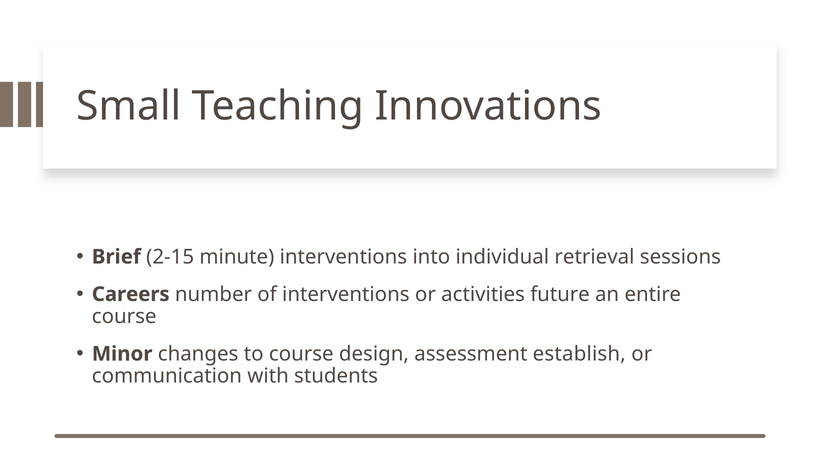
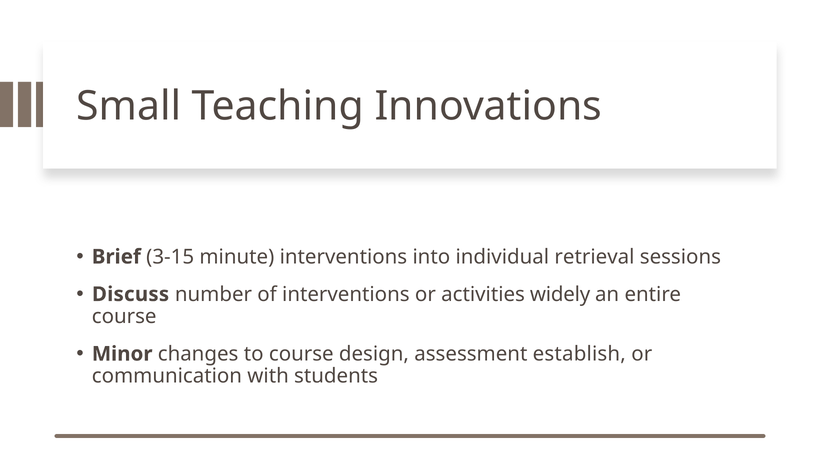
2-15: 2-15 -> 3-15
Careers: Careers -> Discuss
future: future -> widely
